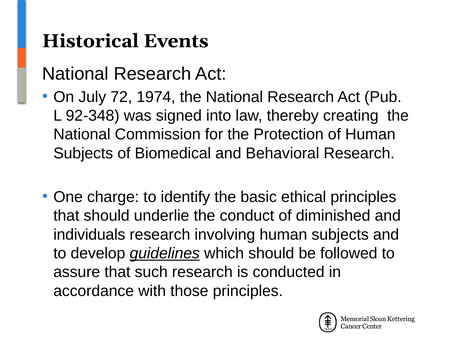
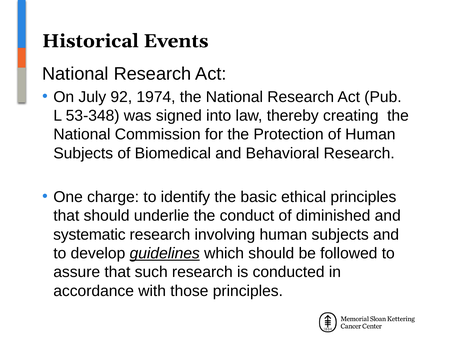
72: 72 -> 92
92-348: 92-348 -> 53-348
individuals: individuals -> systematic
